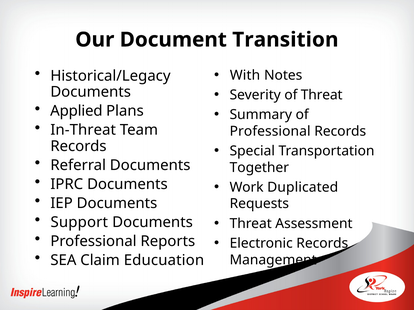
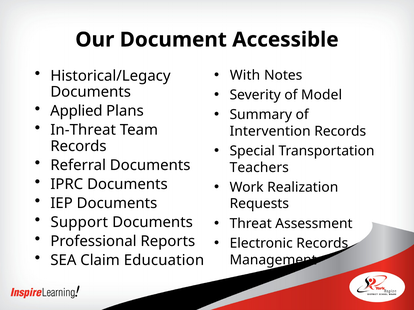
Transition: Transition -> Accessible
of Threat: Threat -> Model
Professional at (270, 131): Professional -> Intervention
Together: Together -> Teachers
Duplicated: Duplicated -> Realization
